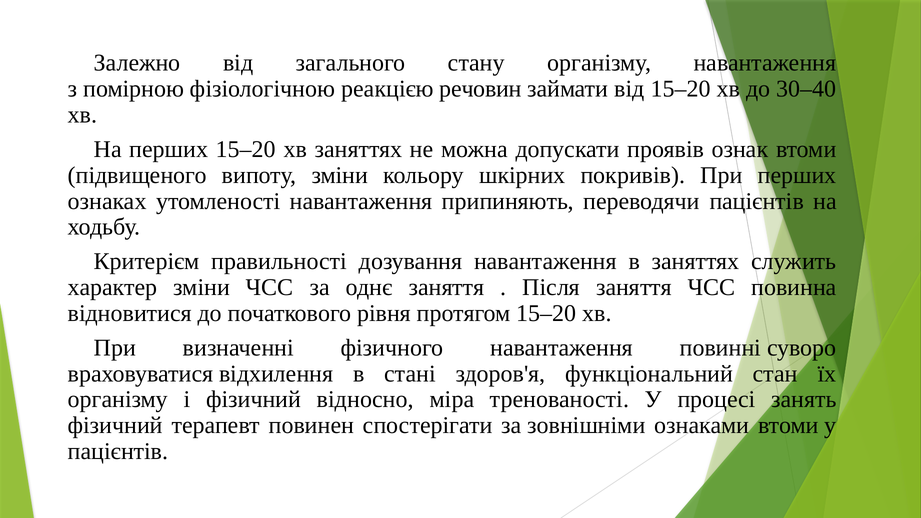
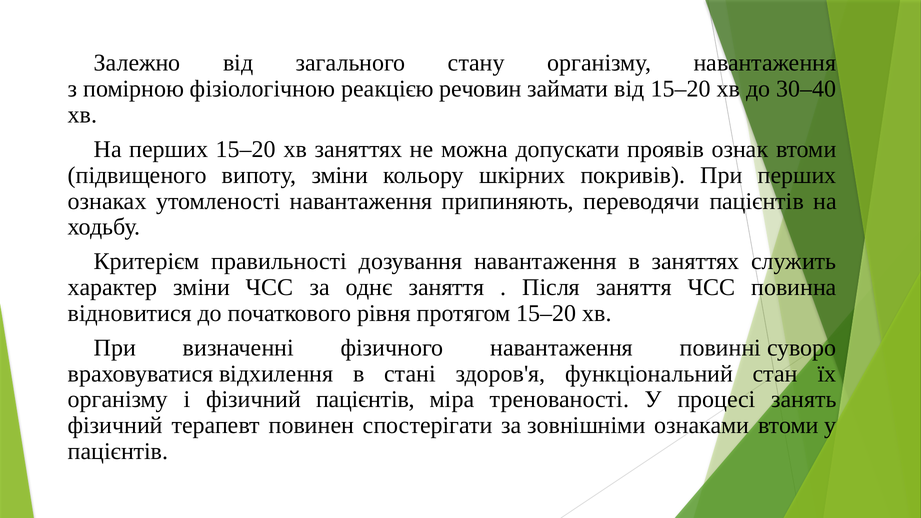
фізичний відносно: відносно -> пацієнтів
